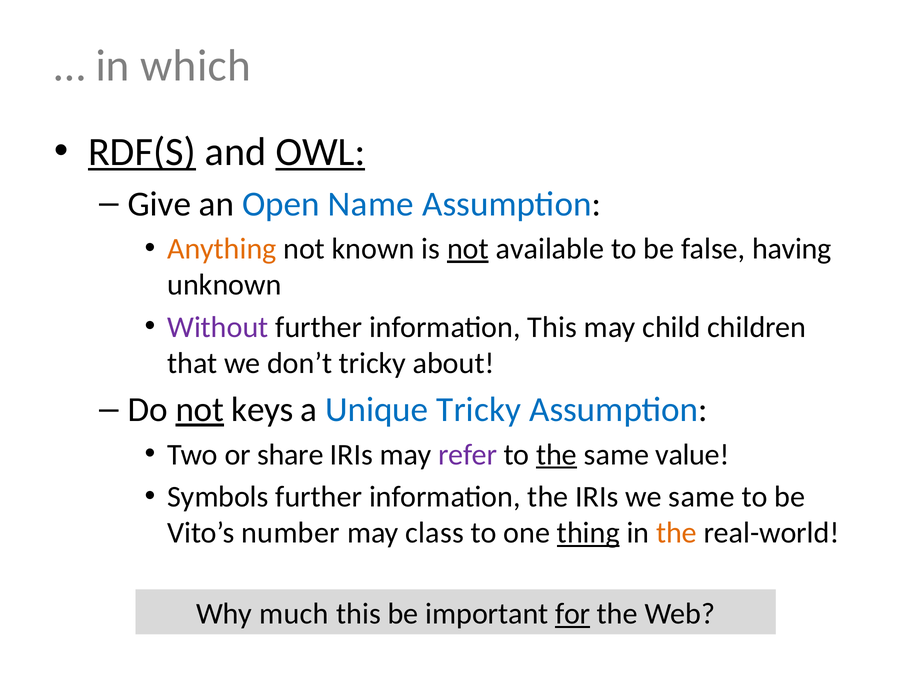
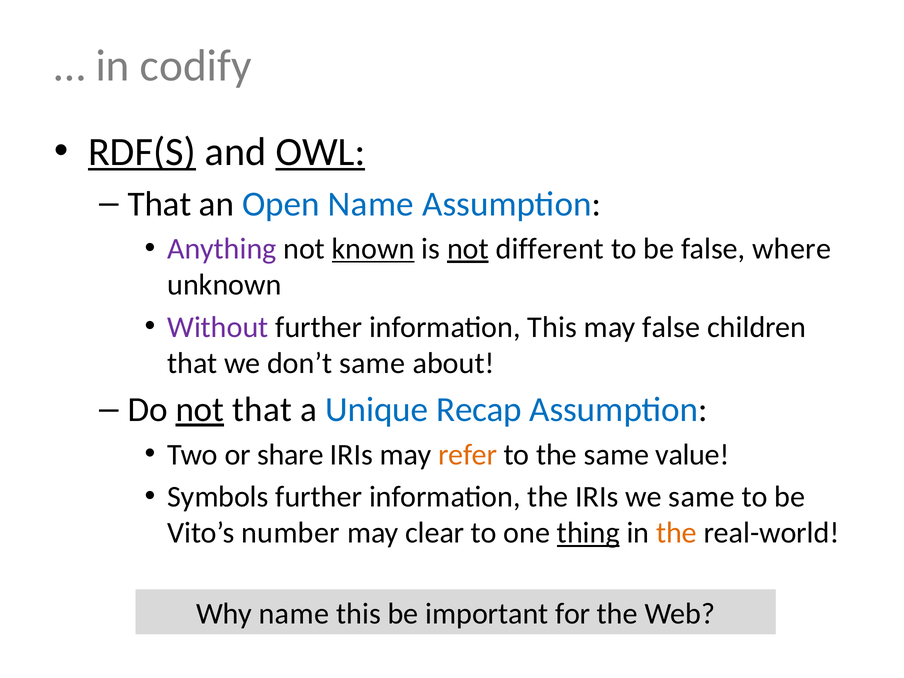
which: which -> codify
Give at (159, 204): Give -> That
Anything colour: orange -> purple
known underline: none -> present
available: available -> different
having: having -> where
may child: child -> false
don’t tricky: tricky -> same
not keys: keys -> that
Unique Tricky: Tricky -> Recap
refer colour: purple -> orange
the at (557, 455) underline: present -> none
class: class -> clear
Why much: much -> name
for underline: present -> none
